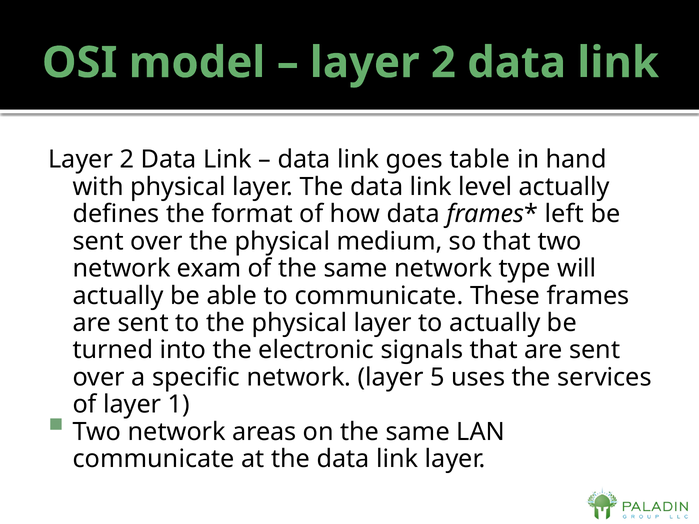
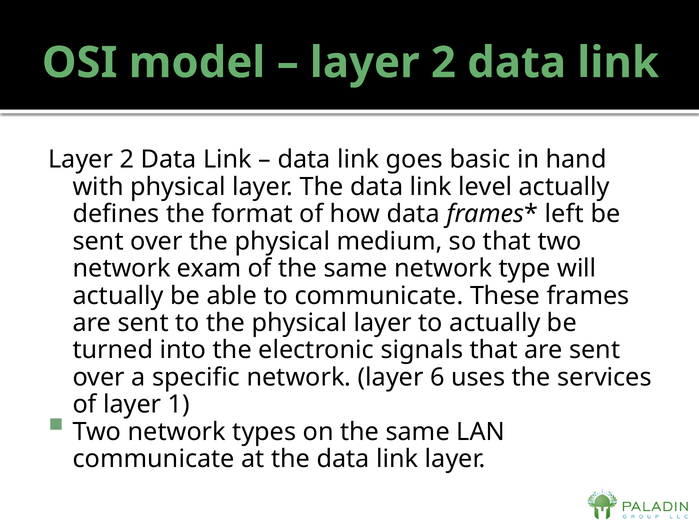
table: table -> basic
5: 5 -> 6
areas: areas -> types
